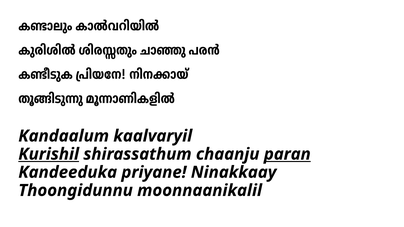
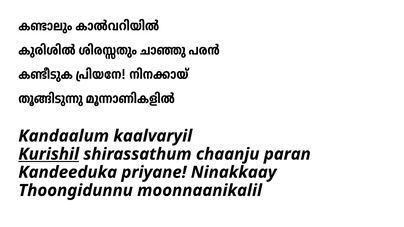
paran underline: present -> none
